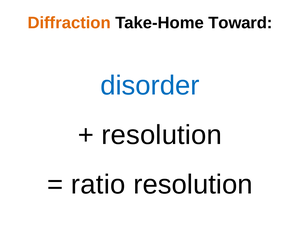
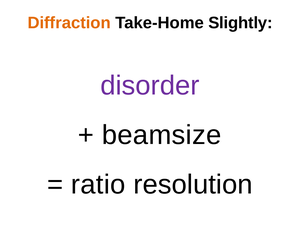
Toward: Toward -> Slightly
disorder colour: blue -> purple
resolution at (162, 135): resolution -> beamsize
